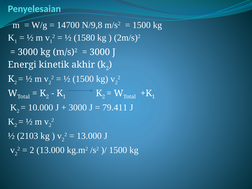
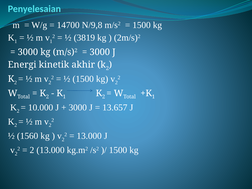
1580: 1580 -> 3819
79.411: 79.411 -> 13.657
2103: 2103 -> 1560
